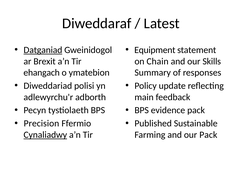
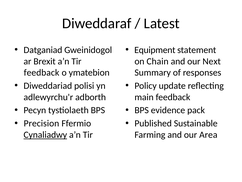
Datganiad underline: present -> none
Skills: Skills -> Next
ehangach at (42, 72): ehangach -> feedback
our Pack: Pack -> Area
